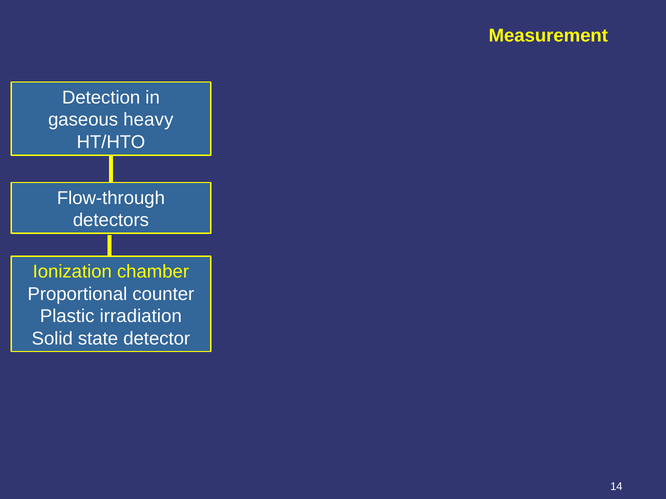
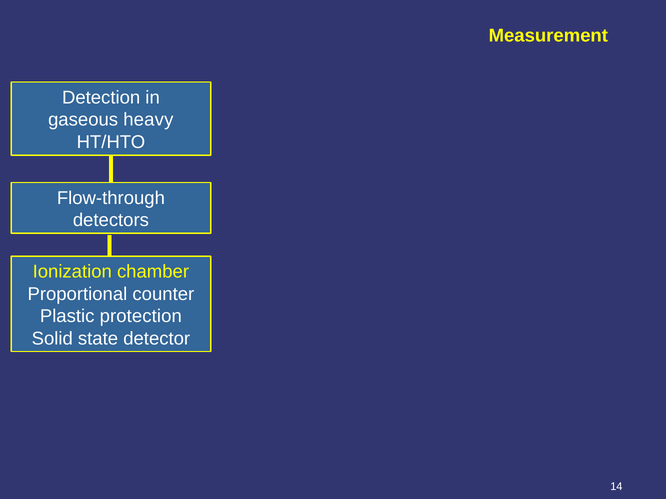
irradiation: irradiation -> protection
